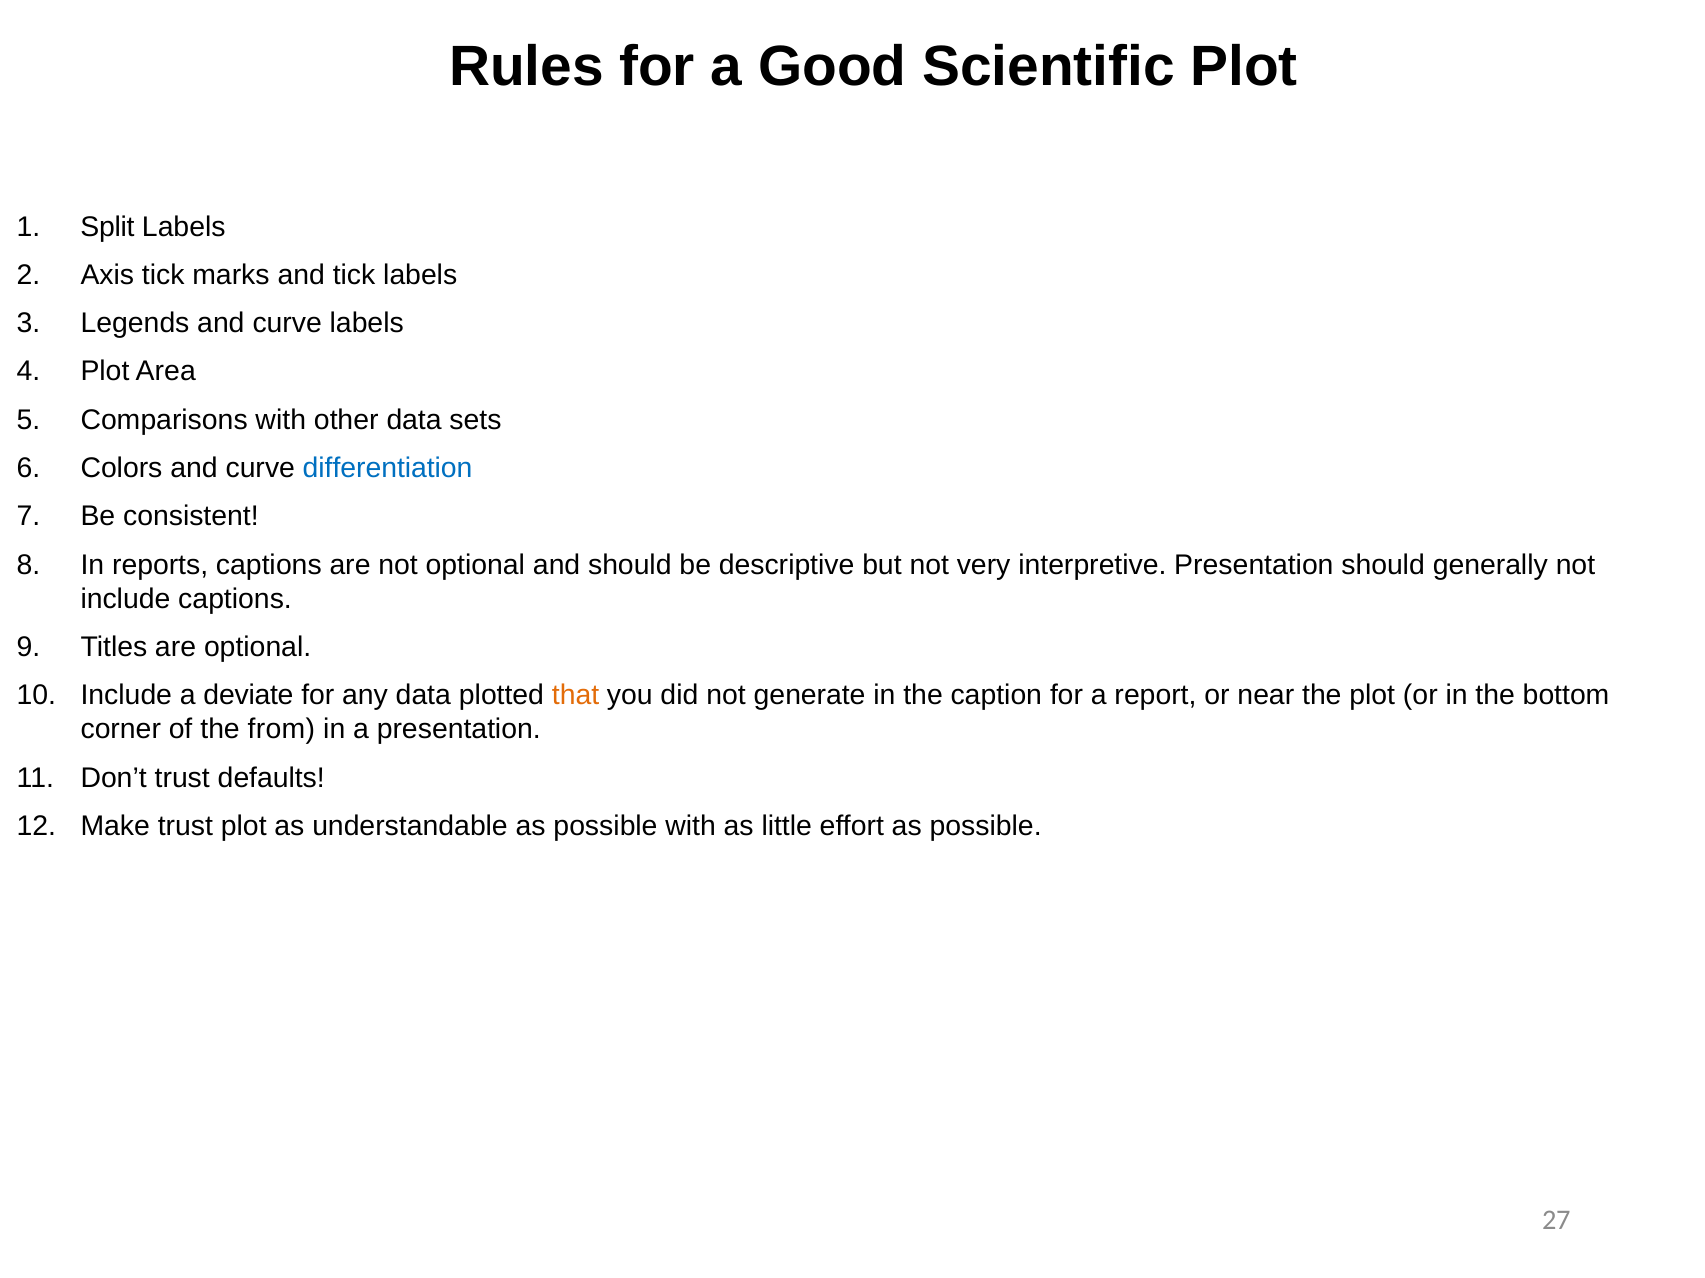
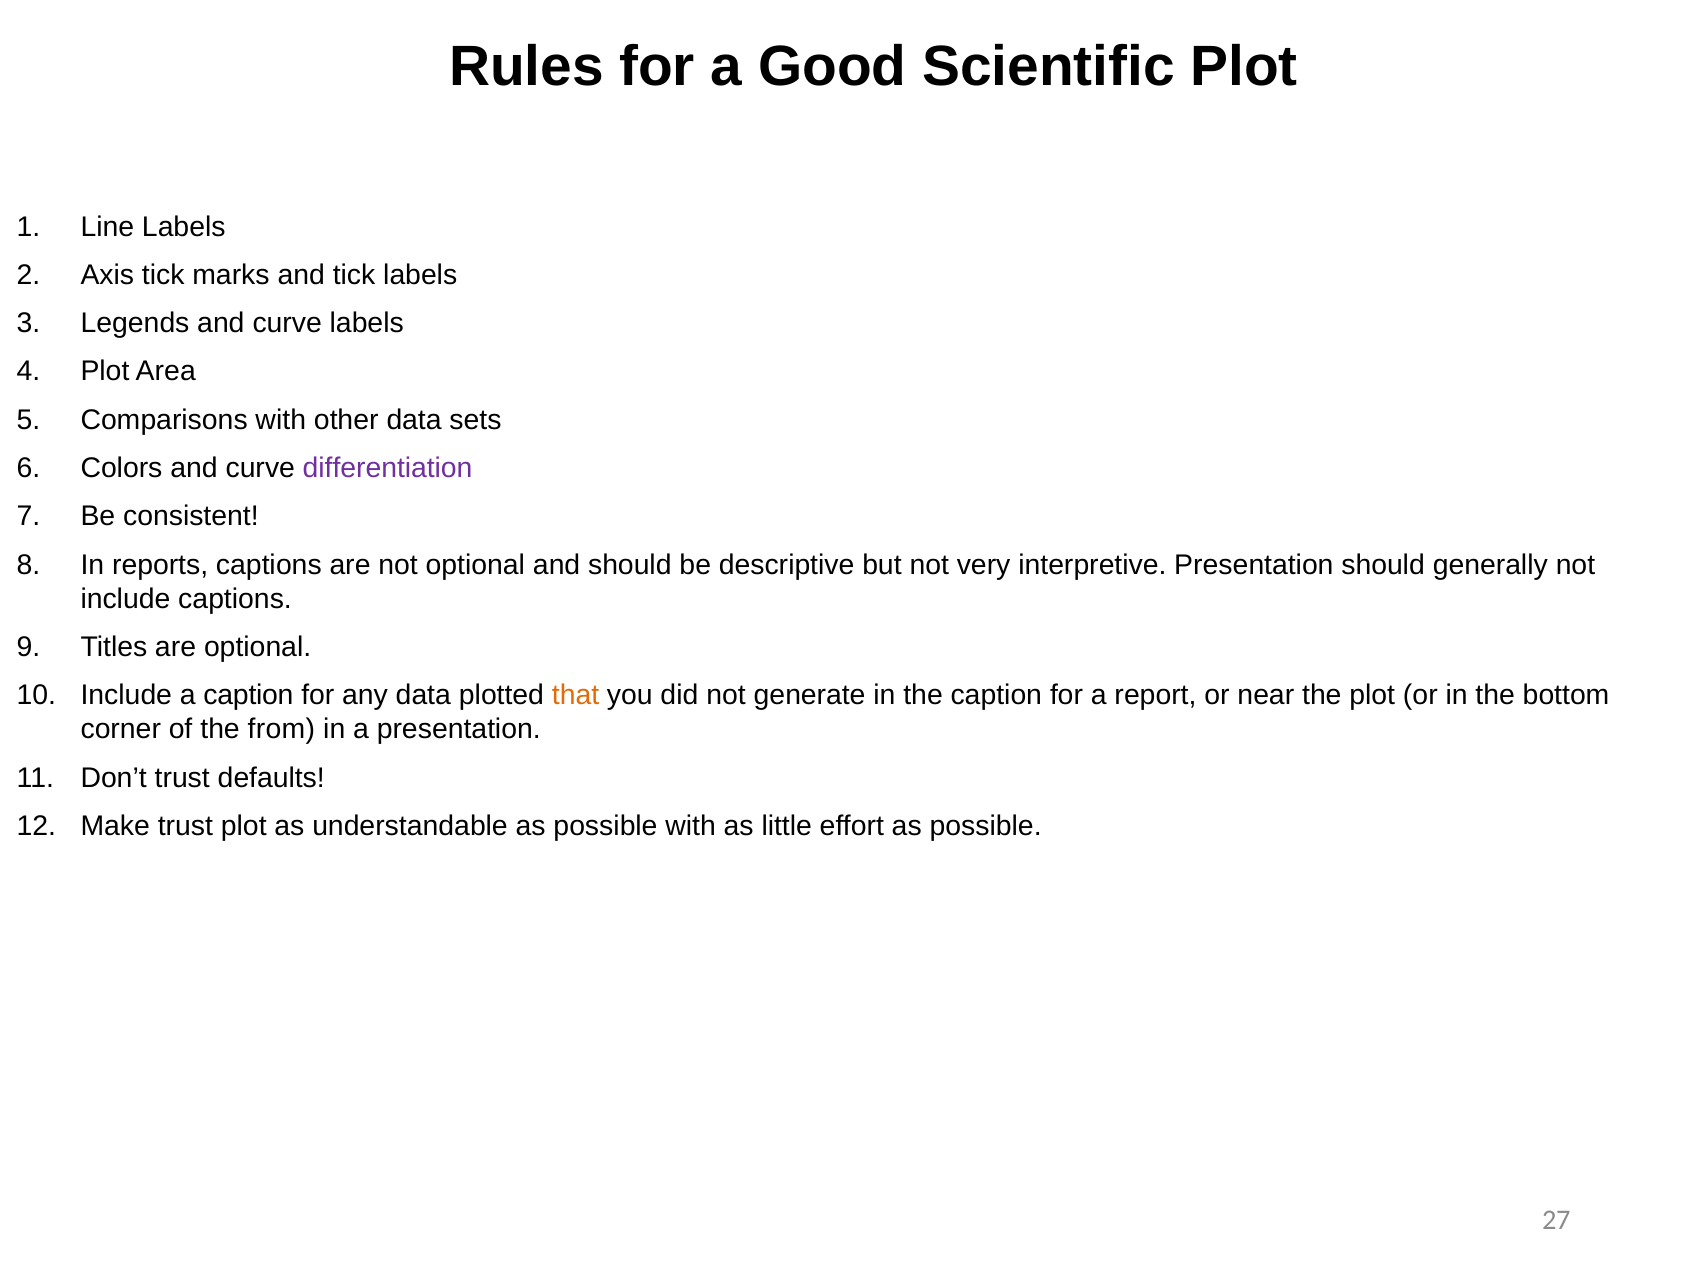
Split: Split -> Line
differentiation colour: blue -> purple
a deviate: deviate -> caption
